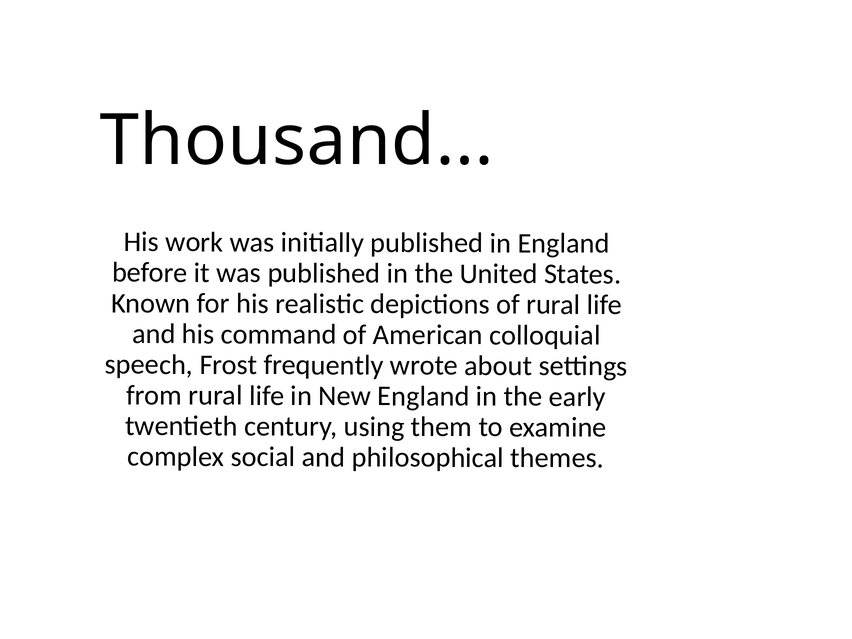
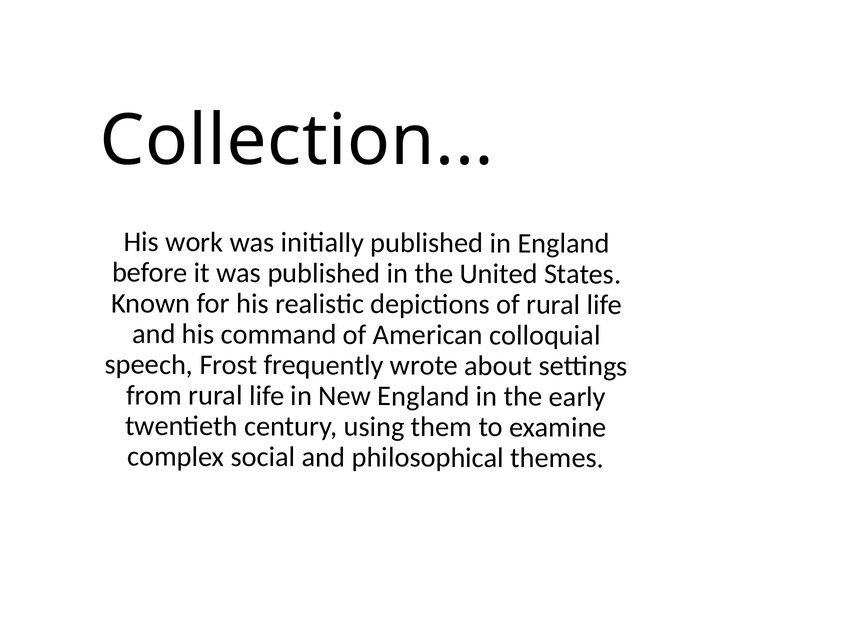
Thousand: Thousand -> Collection
